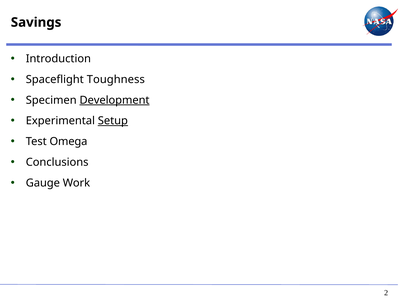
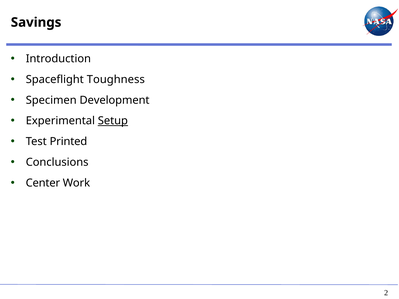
Development underline: present -> none
Omega: Omega -> Printed
Gauge: Gauge -> Center
